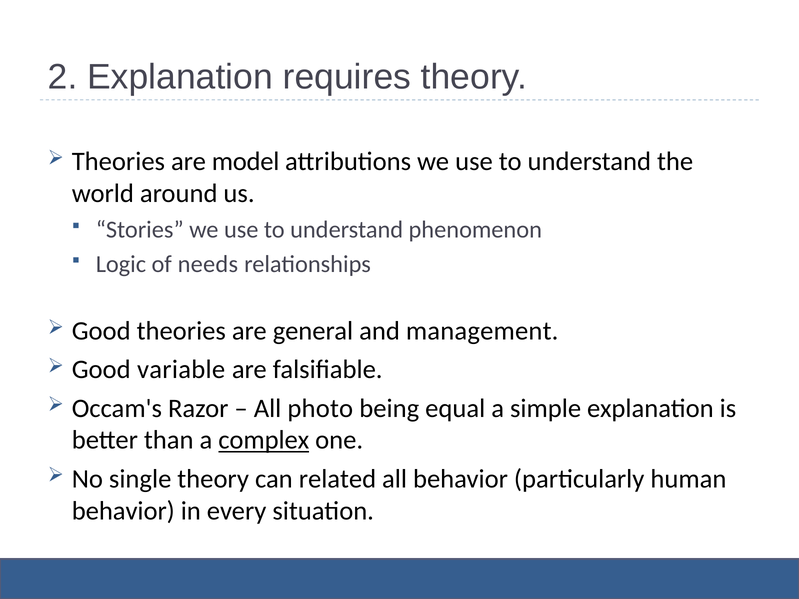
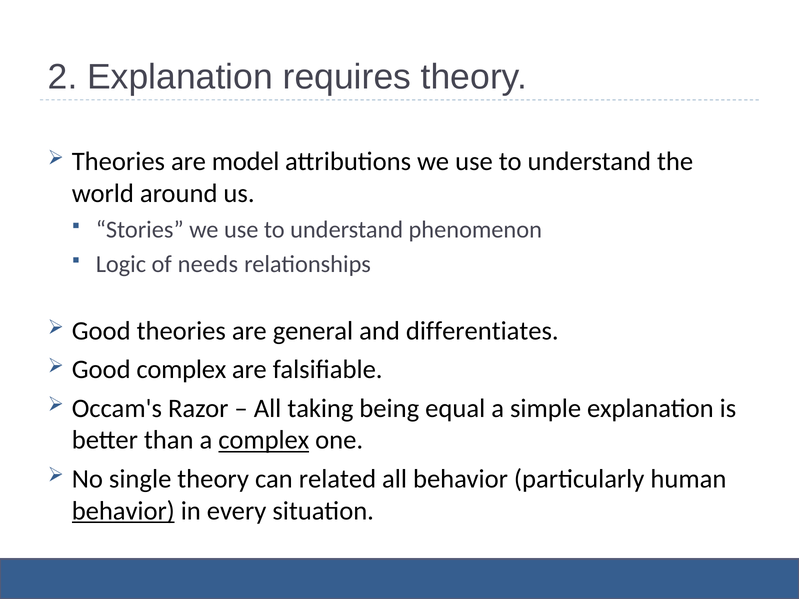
management: management -> differentiates
Good variable: variable -> complex
photo: photo -> taking
behavior at (123, 511) underline: none -> present
